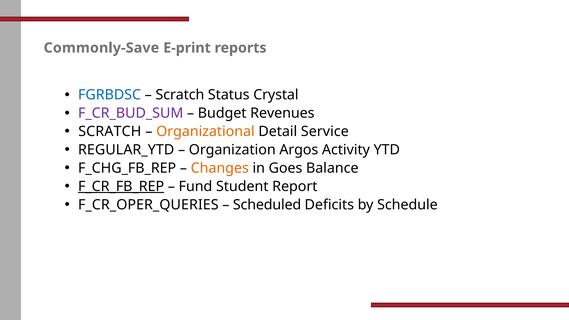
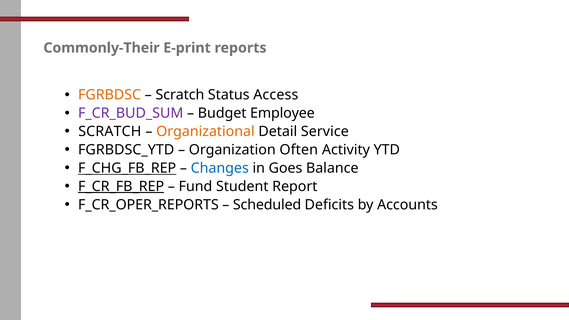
Commonly-Save: Commonly-Save -> Commonly-Their
FGRBDSC colour: blue -> orange
Crystal: Crystal -> Access
Revenues: Revenues -> Employee
REGULAR_YTD: REGULAR_YTD -> FGRBDSC_YTD
Argos: Argos -> Often
F_CHG_FB_REP underline: none -> present
Changes colour: orange -> blue
F_CR_OPER_QUERIES: F_CR_OPER_QUERIES -> F_CR_OPER_REPORTS
Schedule: Schedule -> Accounts
